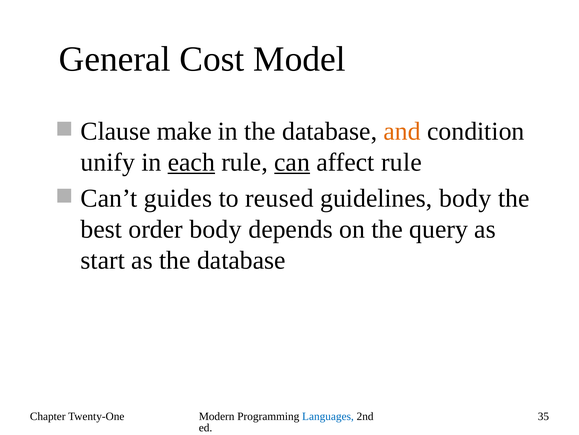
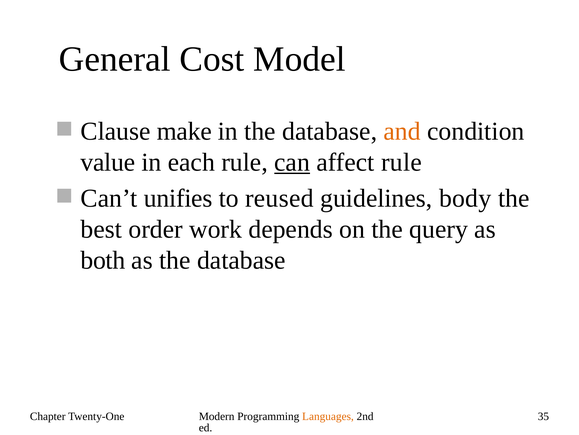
unify: unify -> value
each underline: present -> none
guides: guides -> unifies
order body: body -> work
start: start -> both
Languages colour: blue -> orange
